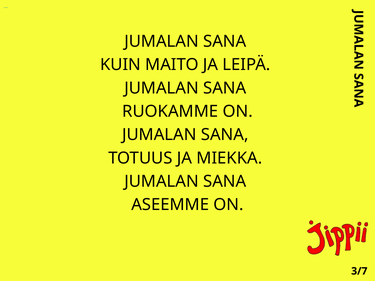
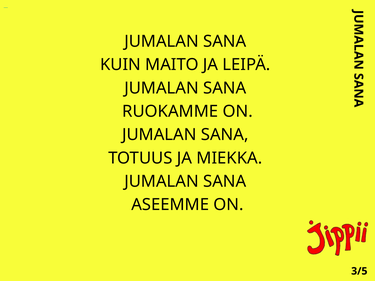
3/7: 3/7 -> 3/5
